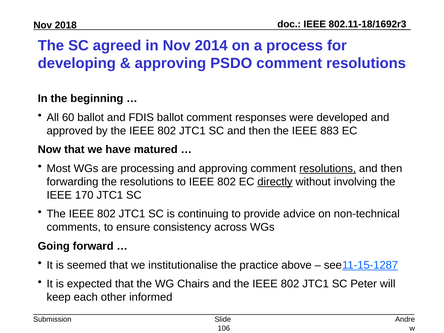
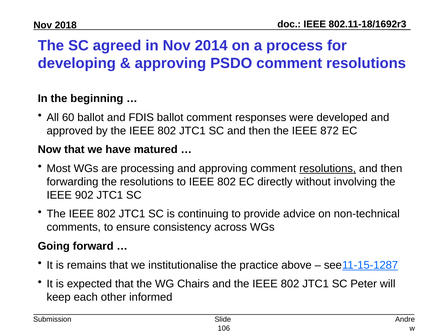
883: 883 -> 872
directly underline: present -> none
170: 170 -> 902
seemed: seemed -> remains
